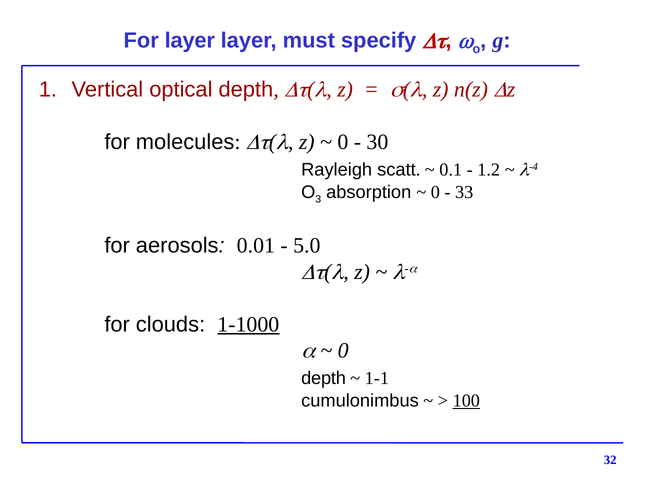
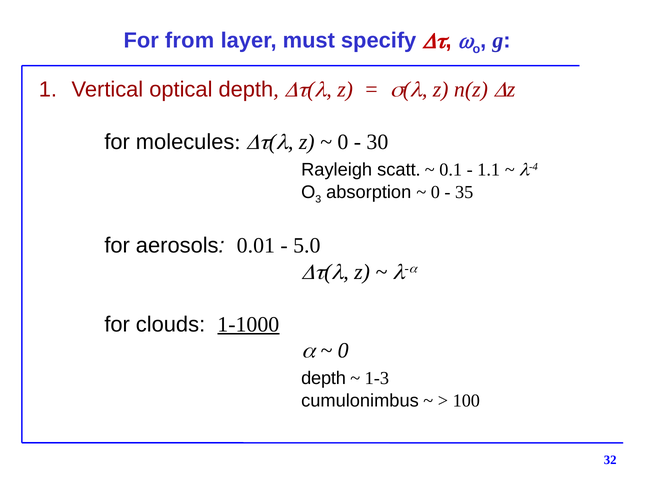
For layer: layer -> from
1.2: 1.2 -> 1.1
33: 33 -> 35
1-1: 1-1 -> 1-3
100 underline: present -> none
